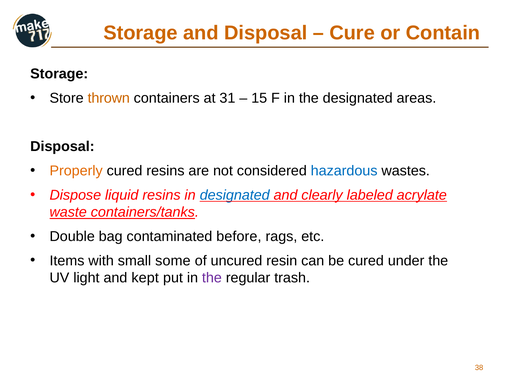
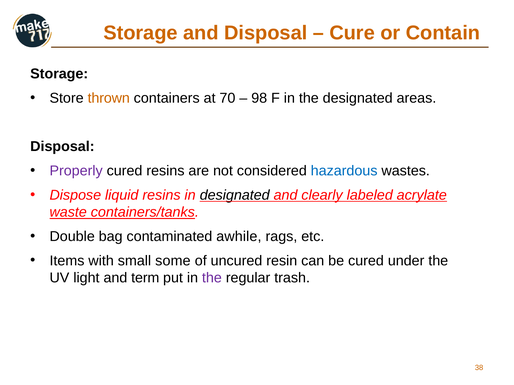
31: 31 -> 70
15: 15 -> 98
Properly colour: orange -> purple
designated at (235, 195) colour: blue -> black
before: before -> awhile
kept: kept -> term
